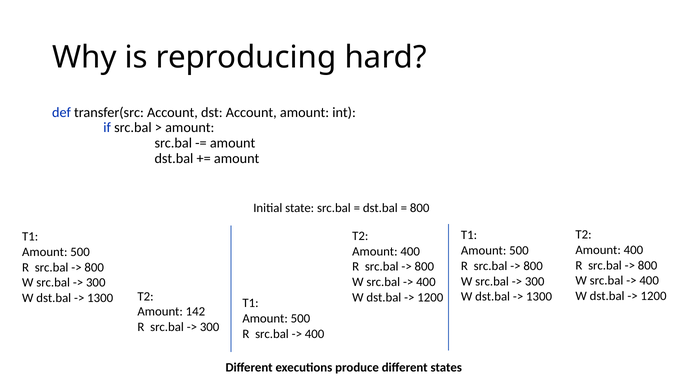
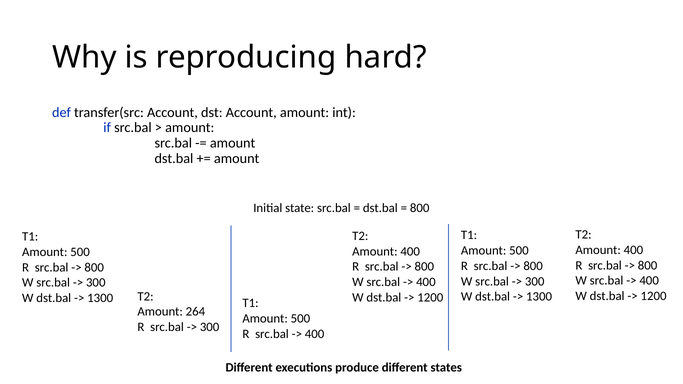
142: 142 -> 264
